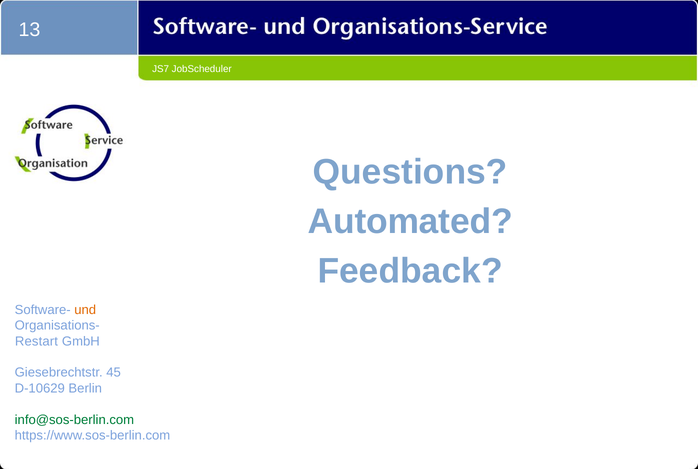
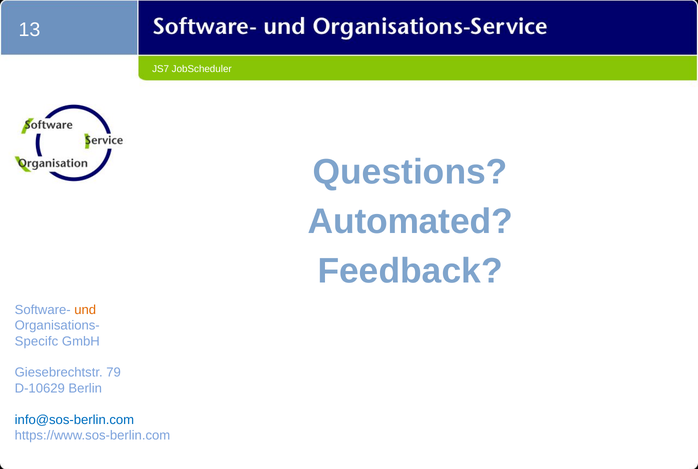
Restart: Restart -> Specifc
45: 45 -> 79
info@sos-berlin.com colour: green -> blue
